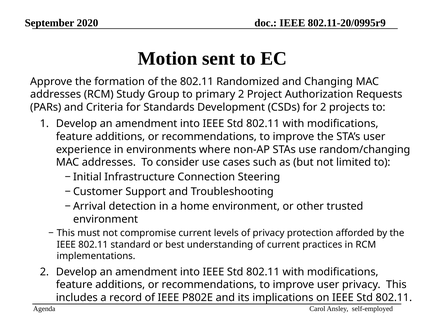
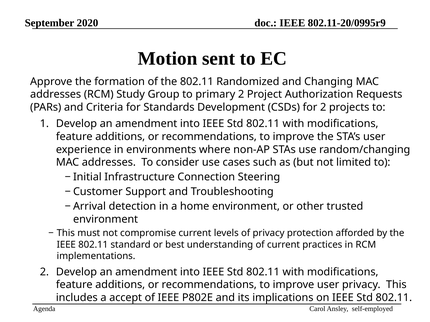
record: record -> accept
